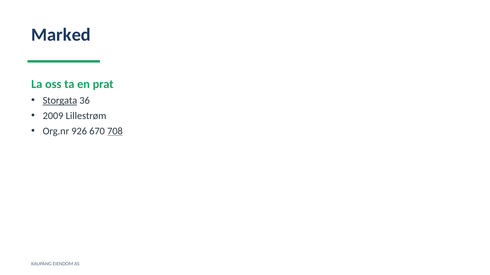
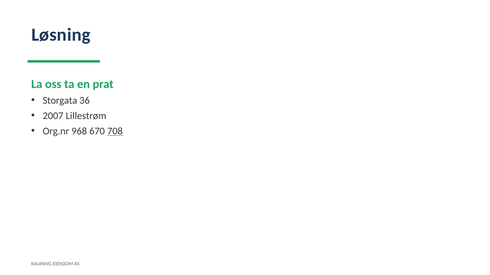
Marked: Marked -> Løsning
Storgata underline: present -> none
2009: 2009 -> 2007
926: 926 -> 968
